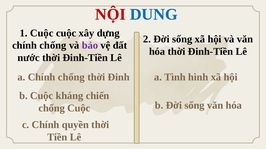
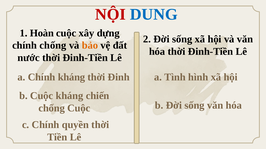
1 Cuộc: Cuộc -> Hoàn
bảo colour: purple -> orange
a Chính chống: chống -> kháng
